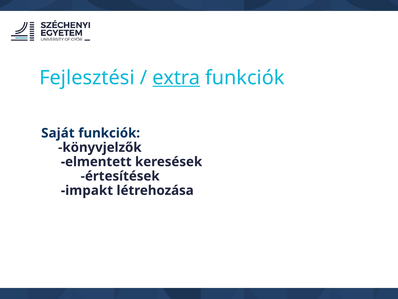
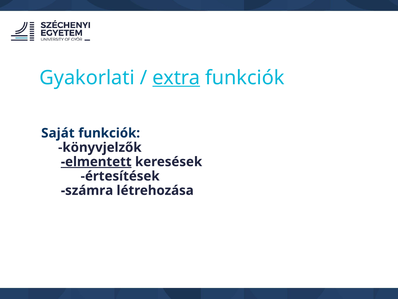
Fejlesztési: Fejlesztési -> Gyakorlati
elmentett underline: none -> present
impakt: impakt -> számra
